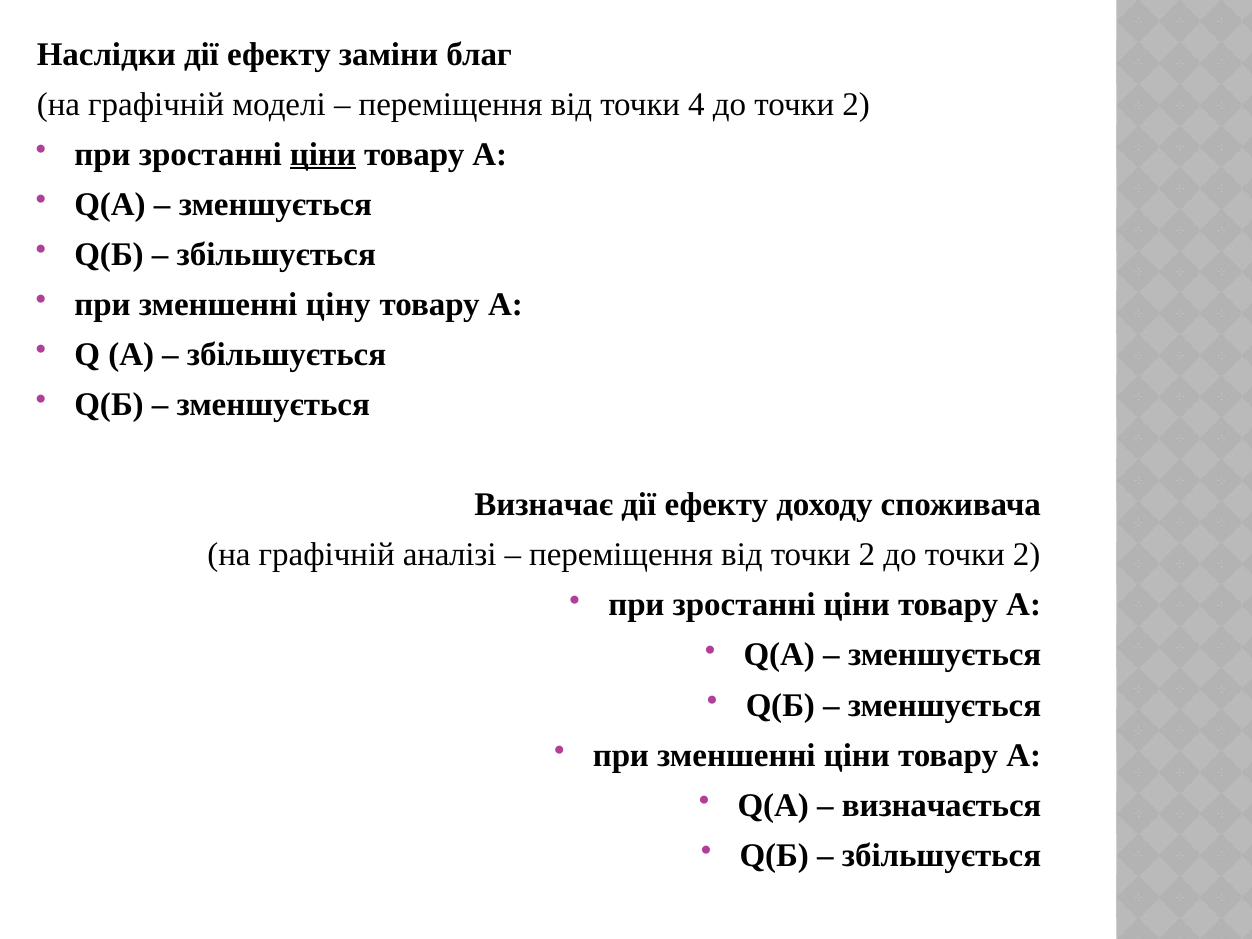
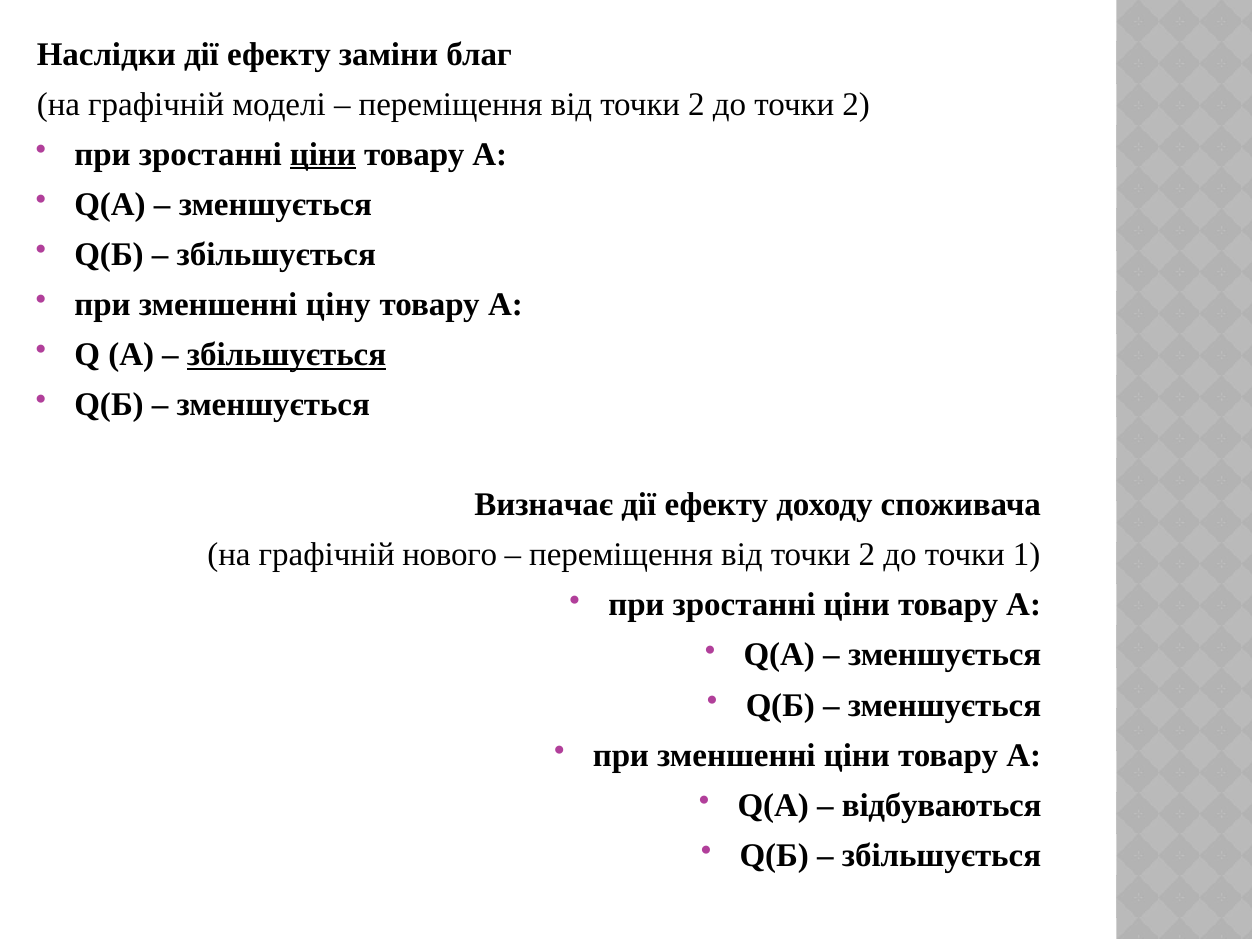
4 at (696, 104): 4 -> 2
збільшується at (287, 355) underline: none -> present
аналізі: аналізі -> нового
2 до точки 2: 2 -> 1
визначається: визначається -> відбуваються
